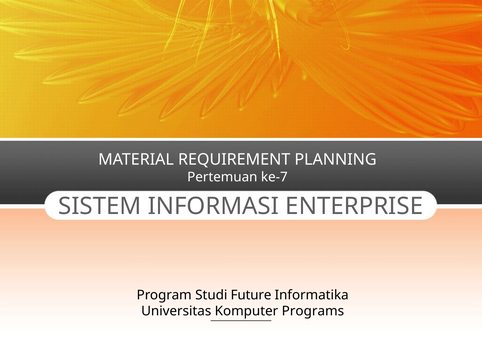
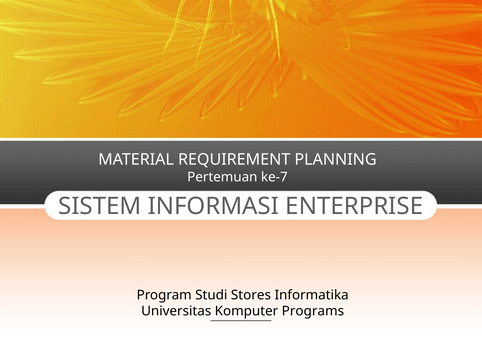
Future: Future -> Stores
